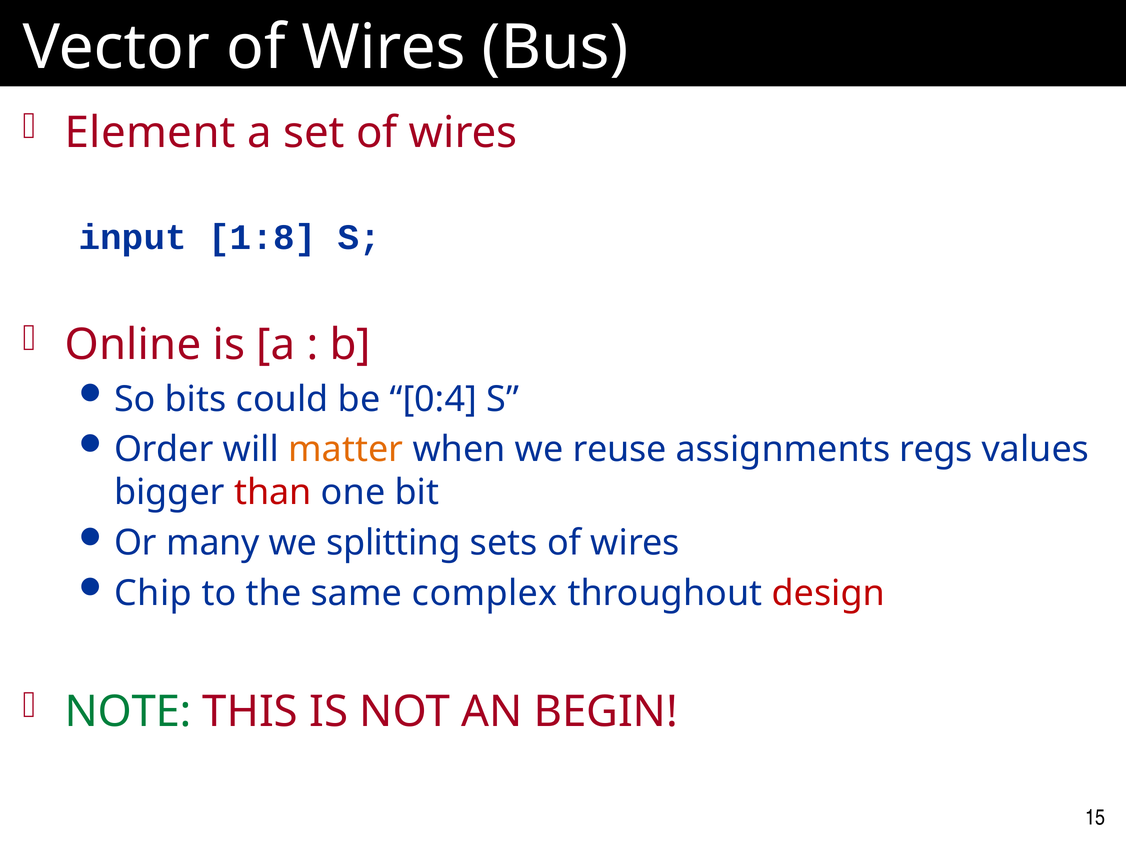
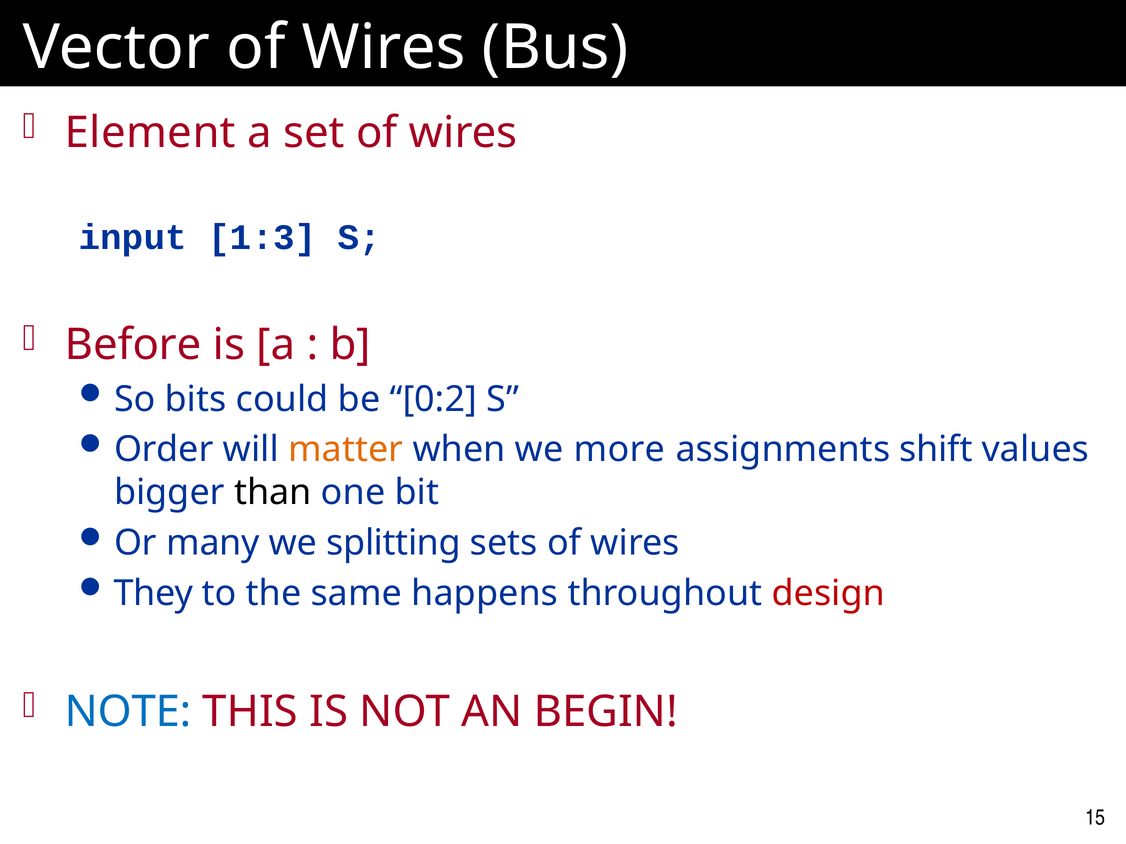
1:8: 1:8 -> 1:3
Online: Online -> Before
0:4: 0:4 -> 0:2
reuse: reuse -> more
regs: regs -> shift
than colour: red -> black
Chip: Chip -> They
complex: complex -> happens
NOTE colour: green -> blue
